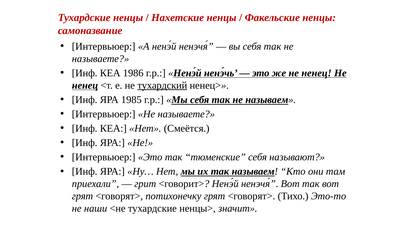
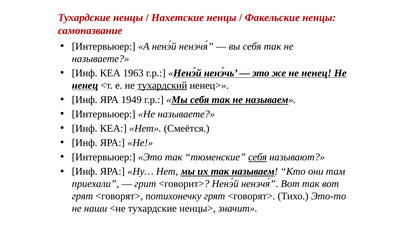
1986: 1986 -> 1963
1985: 1985 -> 1949
себя at (258, 157) underline: none -> present
